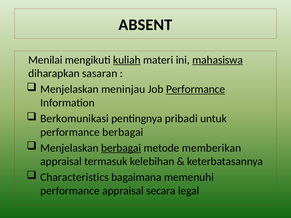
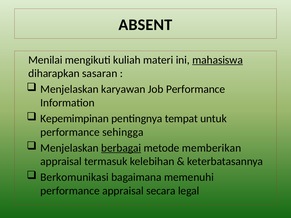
kuliah underline: present -> none
meninjau: meninjau -> karyawan
Performance at (196, 89) underline: present -> none
Berkomunikasi: Berkomunikasi -> Kepemimpinan
pribadi: pribadi -> tempat
performance berbagai: berbagai -> sehingga
Characteristics: Characteristics -> Berkomunikasi
